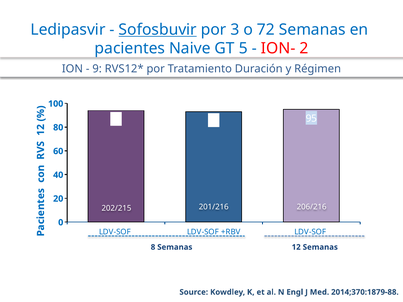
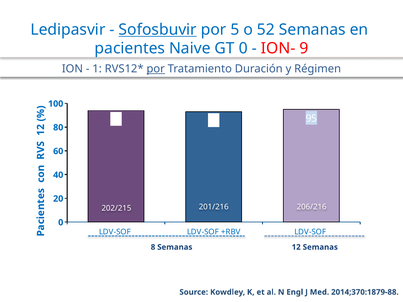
3: 3 -> 5
72: 72 -> 52
GT 5: 5 -> 0
ION- 2: 2 -> 9
9 at (97, 69): 9 -> 1
por at (156, 69) underline: none -> present
